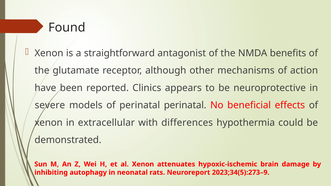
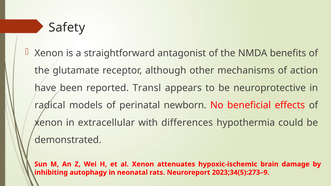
Found: Found -> Safety
Clinics: Clinics -> Transl
severe: severe -> radical
perinatal perinatal: perinatal -> newborn
